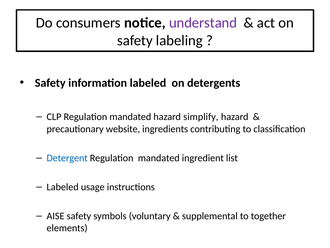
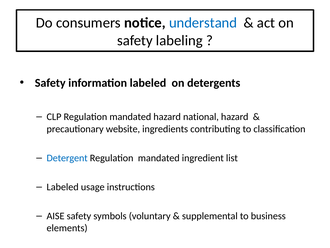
understand colour: purple -> blue
simplify: simplify -> national
together: together -> business
